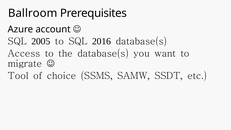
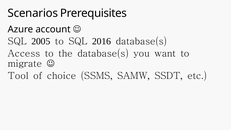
Ballroom: Ballroom -> Scenarios
